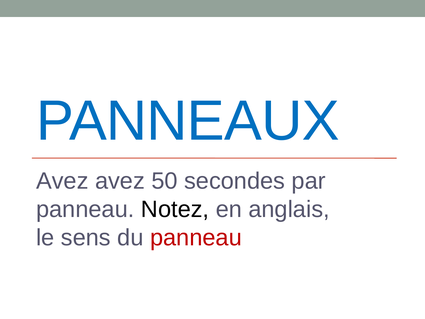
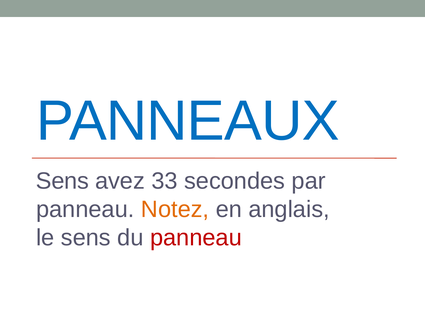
Avez at (62, 181): Avez -> Sens
50: 50 -> 33
Notez colour: black -> orange
